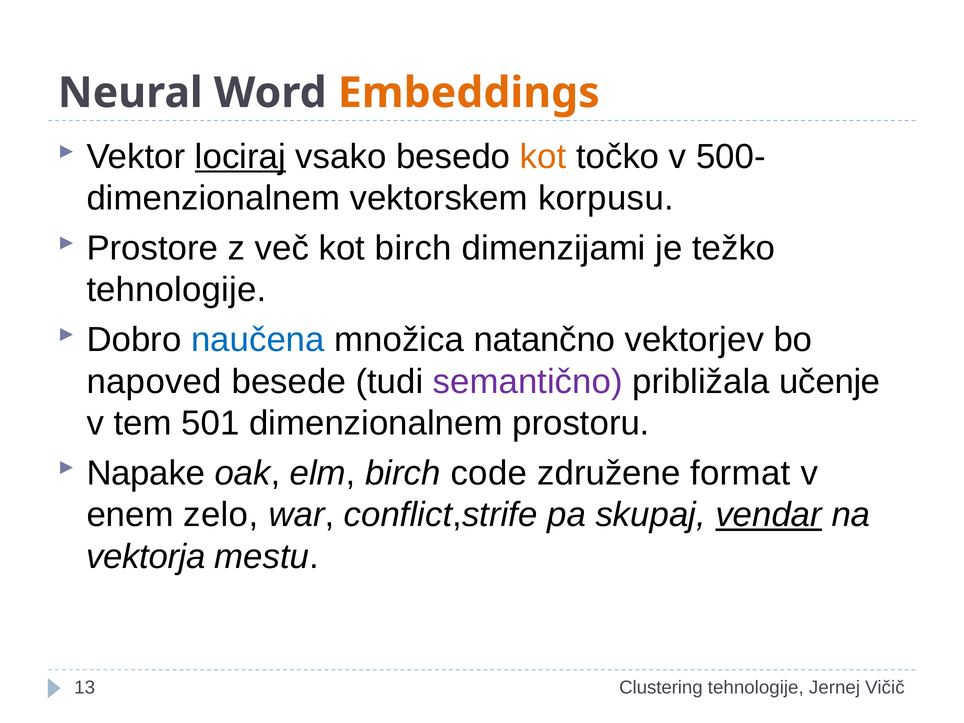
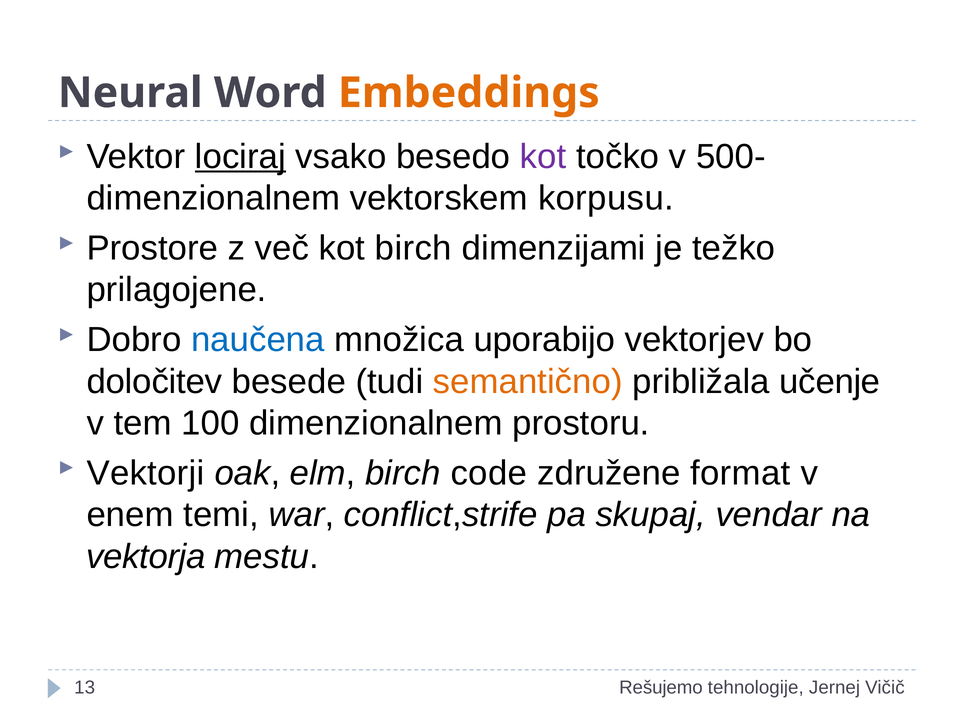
kot at (543, 157) colour: orange -> purple
tehnologije at (176, 290): tehnologije -> prilagojene
natančno: natančno -> uporabijo
napoved: napoved -> določitev
semantično colour: purple -> orange
501: 501 -> 100
Napake: Napake -> Vektorji
zelo: zelo -> temi
vendar underline: present -> none
Clustering: Clustering -> Rešujemo
